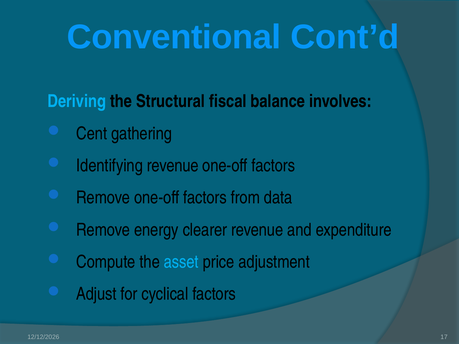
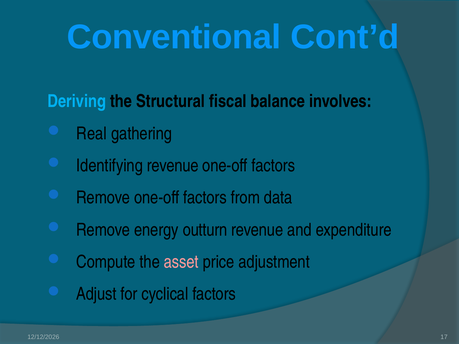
Cent: Cent -> Real
clearer: clearer -> outturn
asset colour: light blue -> pink
